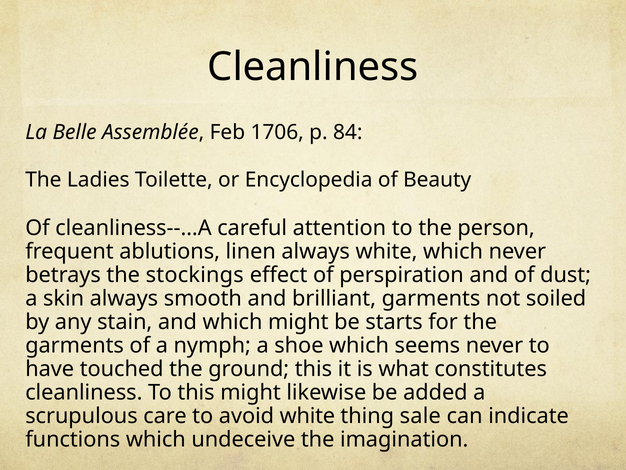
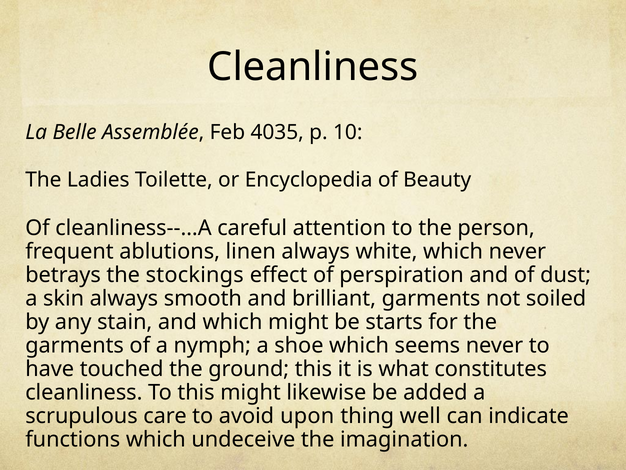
1706: 1706 -> 4035
84: 84 -> 10
avoid white: white -> upon
sale: sale -> well
